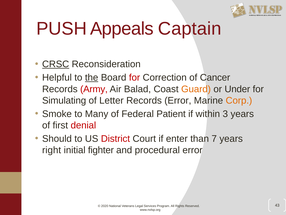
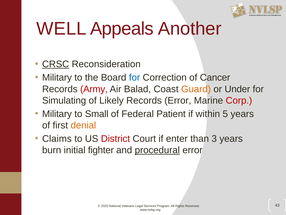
PUSH: PUSH -> WELL
Captain: Captain -> Another
Helpful at (57, 77): Helpful -> Military
the underline: present -> none
for at (135, 77) colour: red -> blue
Letter: Letter -> Likely
Corp colour: orange -> red
Smoke at (57, 114): Smoke -> Military
Many: Many -> Small
3: 3 -> 5
denial colour: red -> orange
Should: Should -> Claims
7: 7 -> 3
right: right -> burn
procedural underline: none -> present
